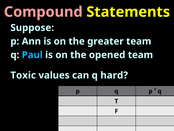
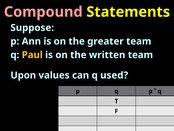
Paul colour: light blue -> yellow
opened: opened -> written
Toxic: Toxic -> Upon
hard: hard -> used
